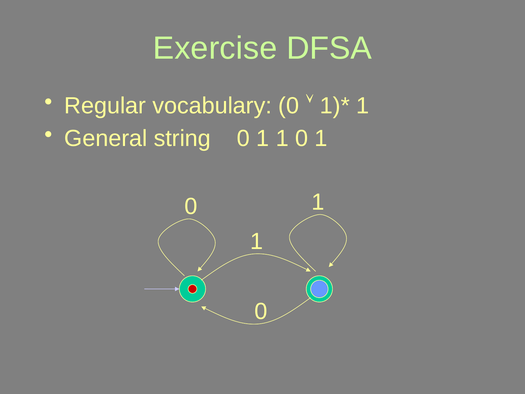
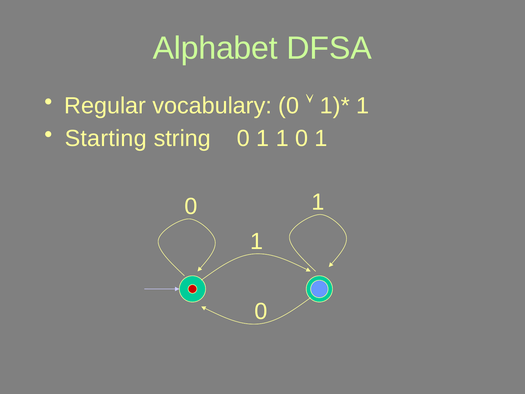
Exercise: Exercise -> Alphabet
General: General -> Starting
